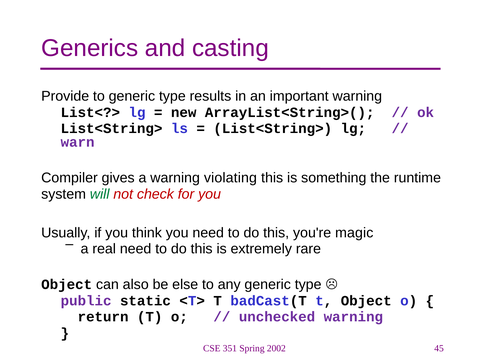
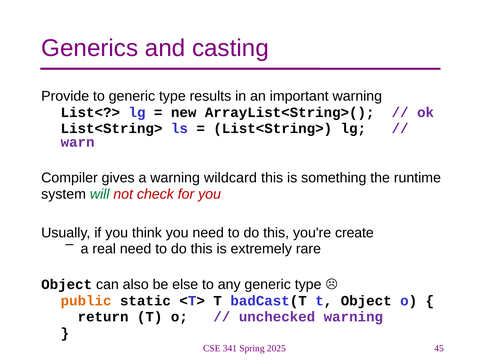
violating: violating -> wildcard
magic: magic -> create
public colour: purple -> orange
351: 351 -> 341
2002: 2002 -> 2025
